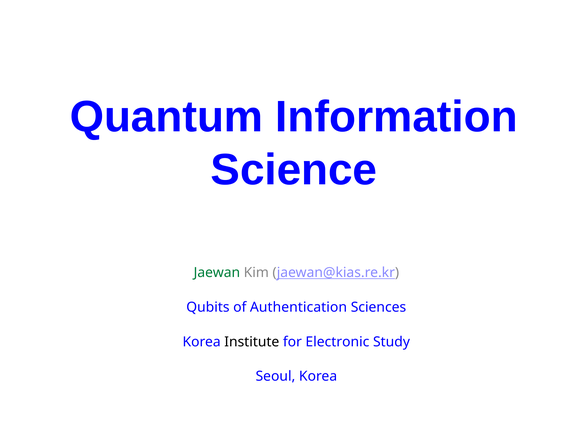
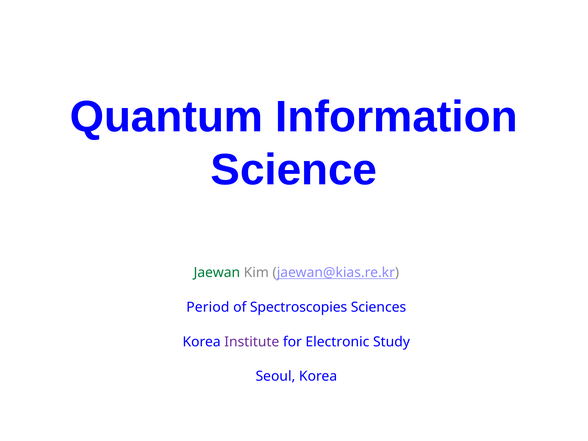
Qubits: Qubits -> Period
Authentication: Authentication -> Spectroscopies
Institute colour: black -> purple
